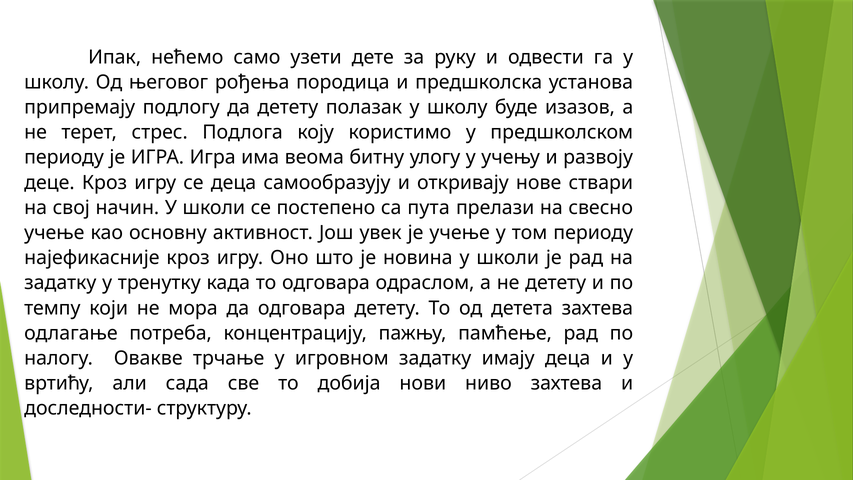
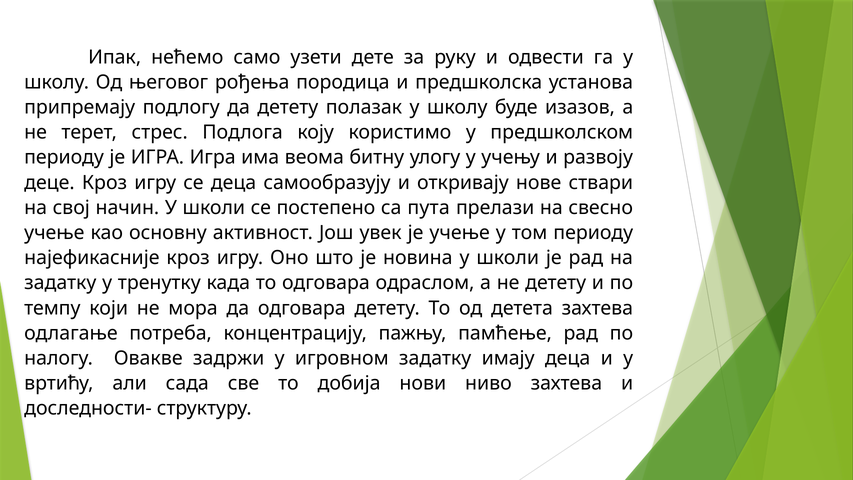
трчање: трчање -> задржи
